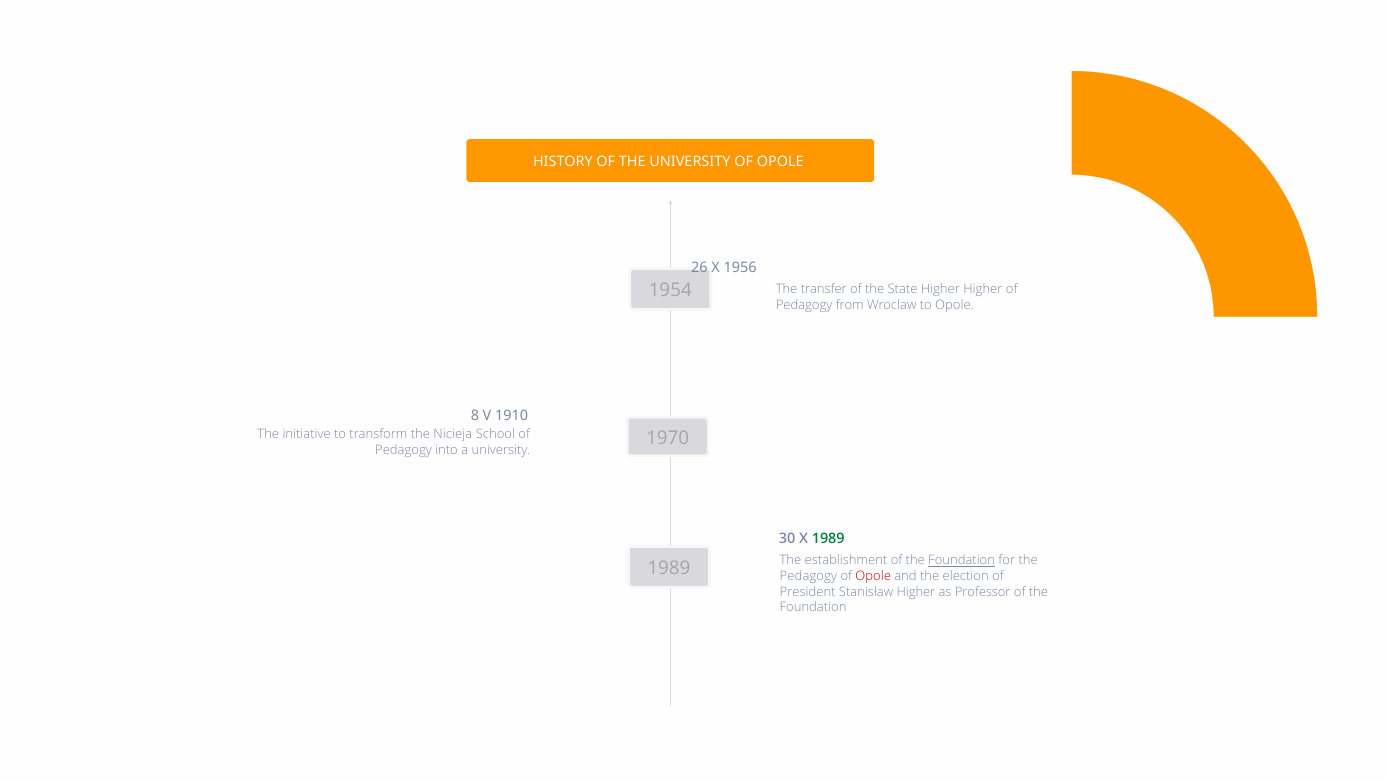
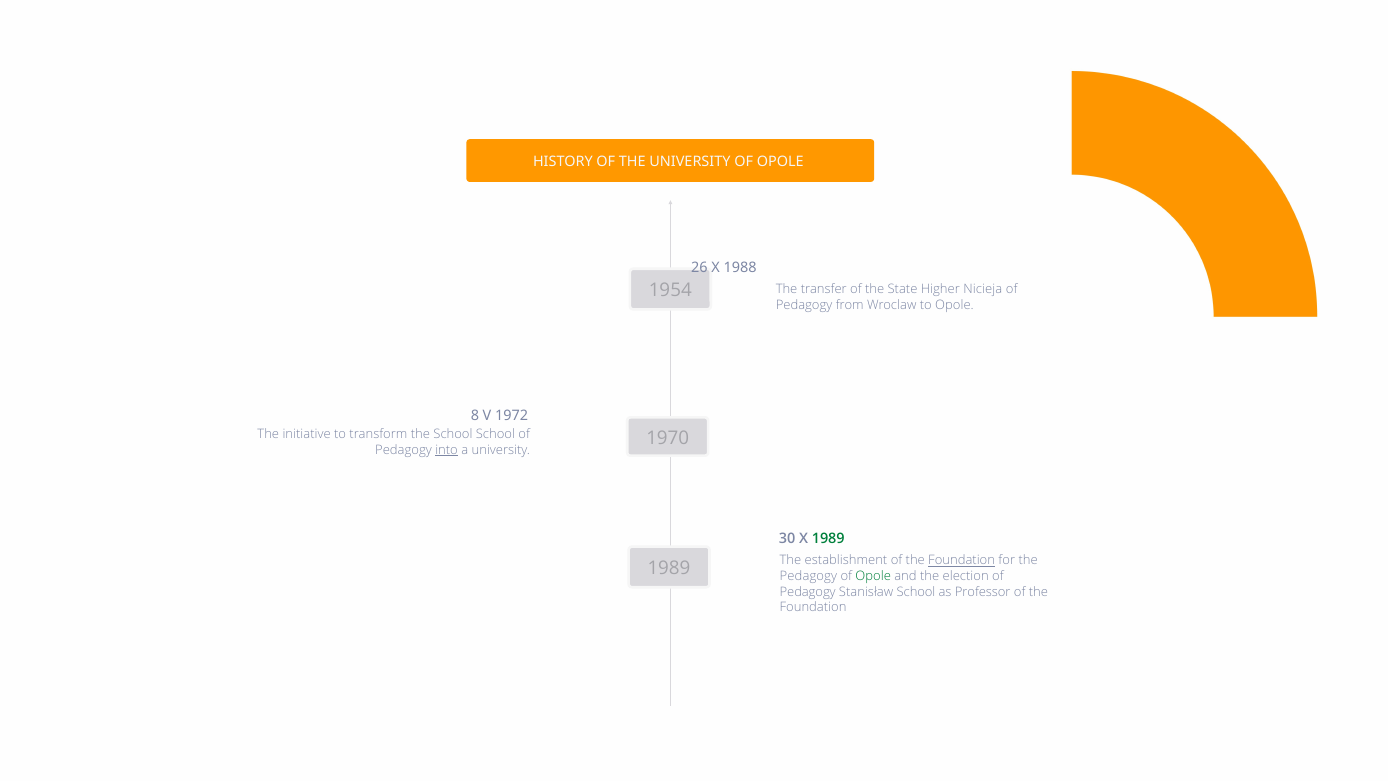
1956: 1956 -> 1988
Higher Higher: Higher -> Nicieja
1910: 1910 -> 1972
the Nicieja: Nicieja -> School
into underline: none -> present
Opole at (873, 576) colour: red -> green
President at (808, 592): President -> Pedagogy
Stanisław Higher: Higher -> School
